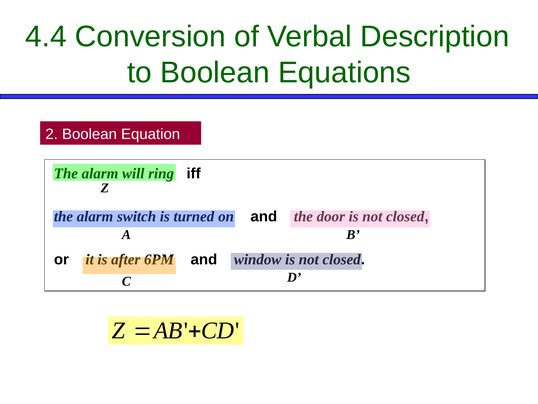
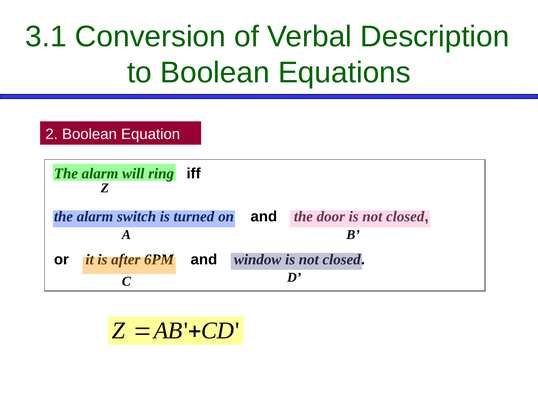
4.4: 4.4 -> 3.1
